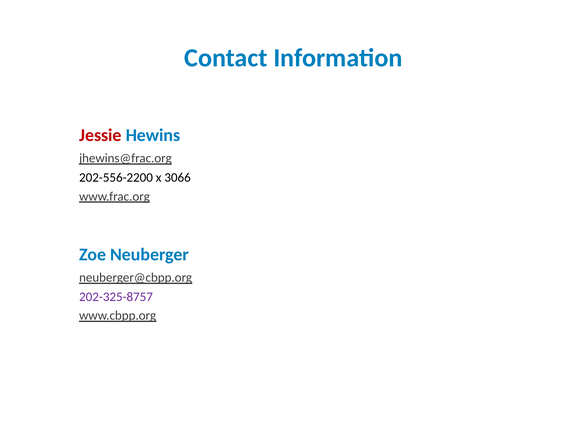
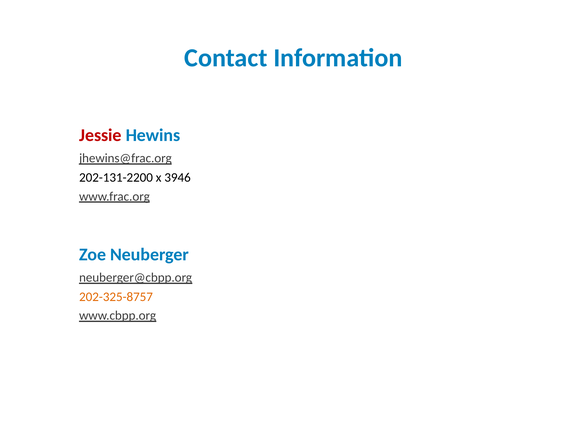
202-556-2200: 202-556-2200 -> 202-131-2200
3066: 3066 -> 3946
202-325-8757 colour: purple -> orange
